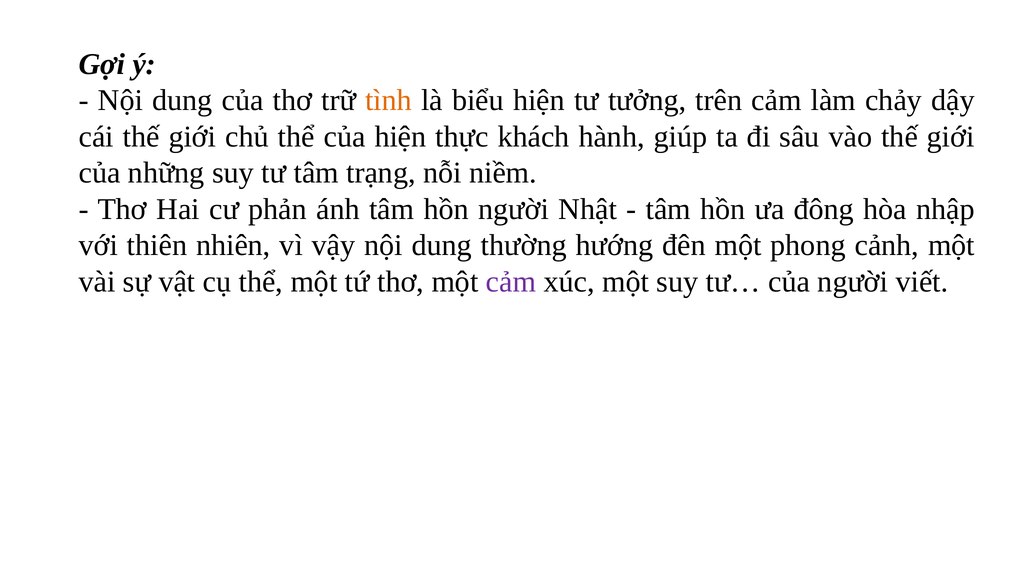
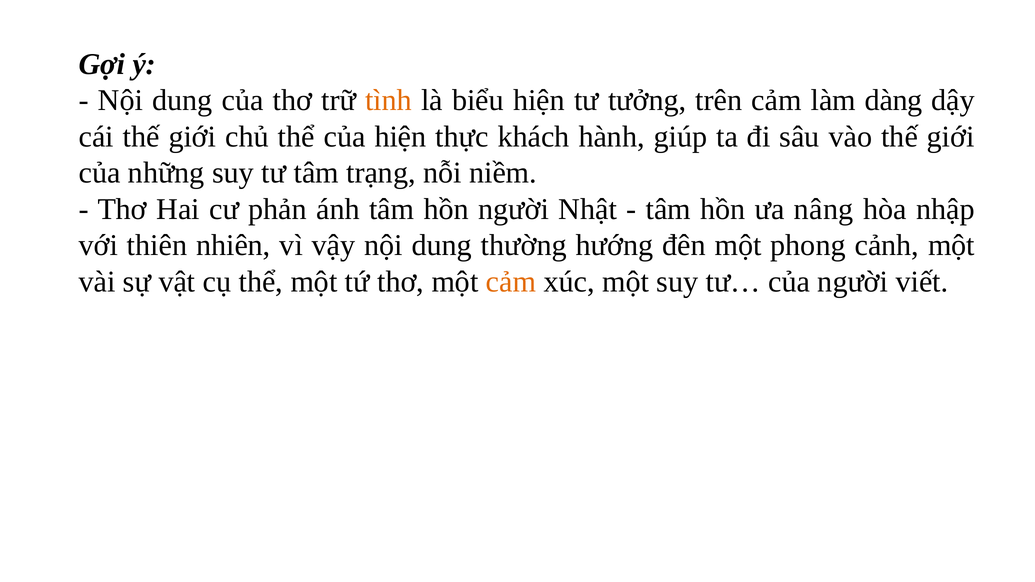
chảy: chảy -> dàng
đông: đông -> nâng
cảm at (511, 282) colour: purple -> orange
